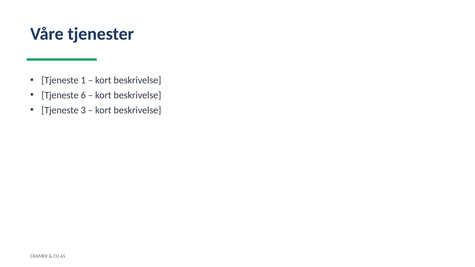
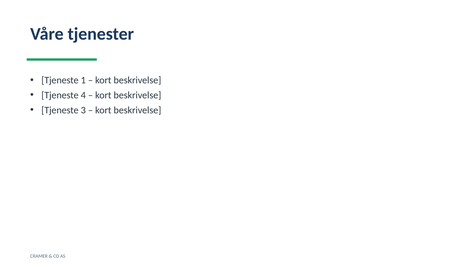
6: 6 -> 4
